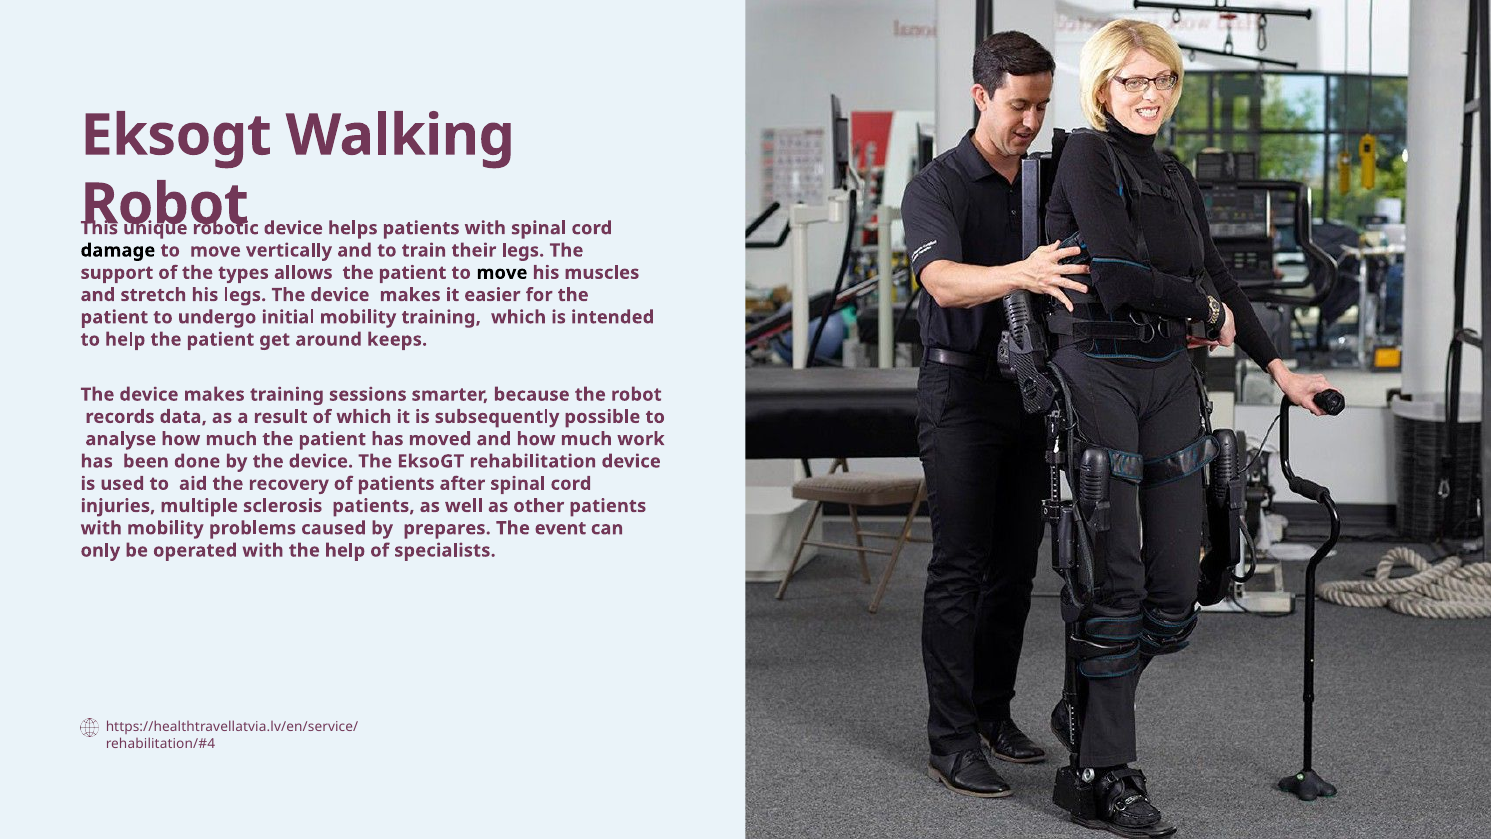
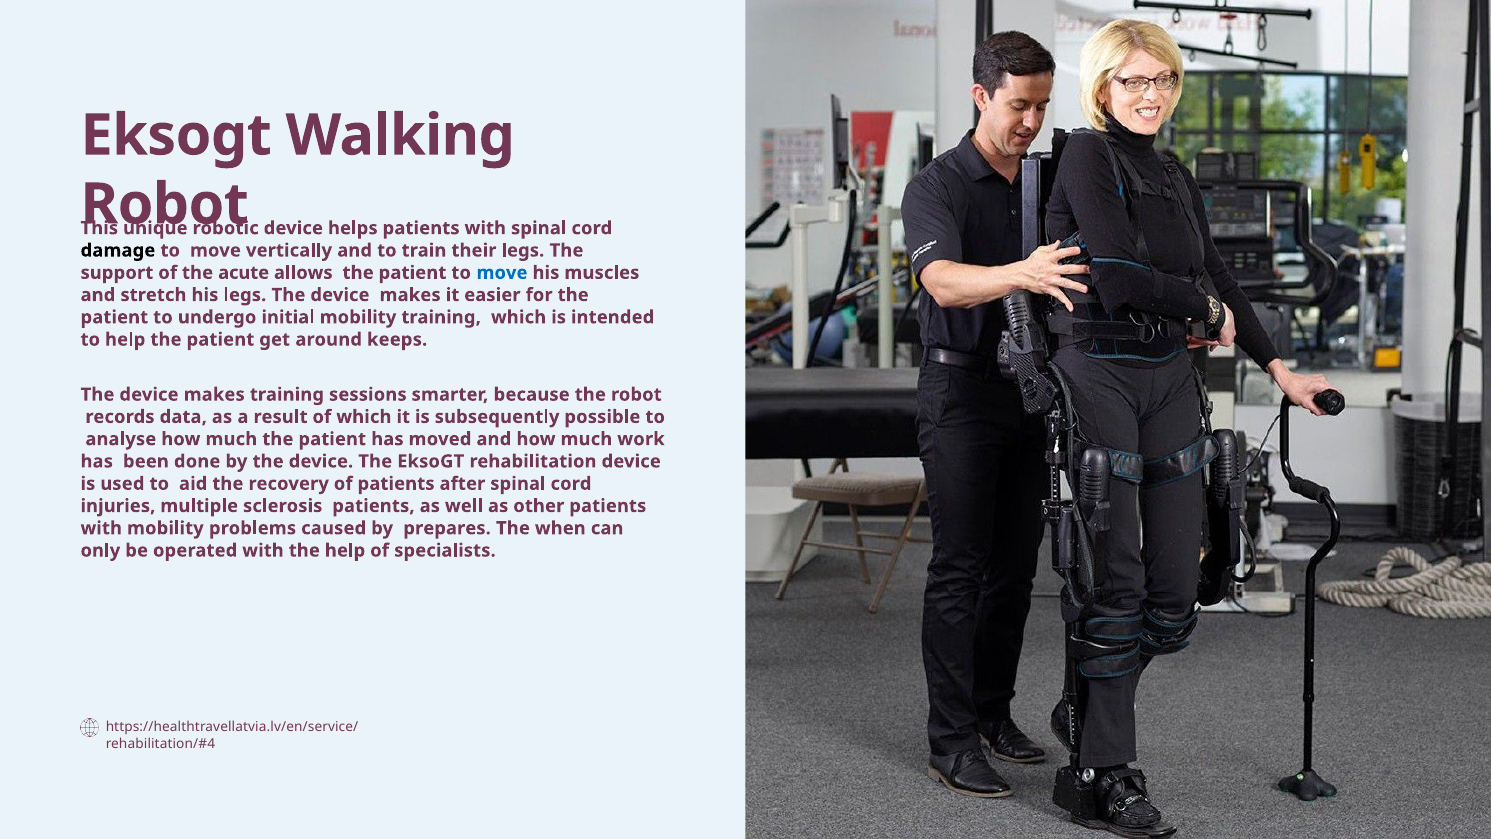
types: types -> acute
move at (502, 273) colour: black -> blue
event: event -> when
